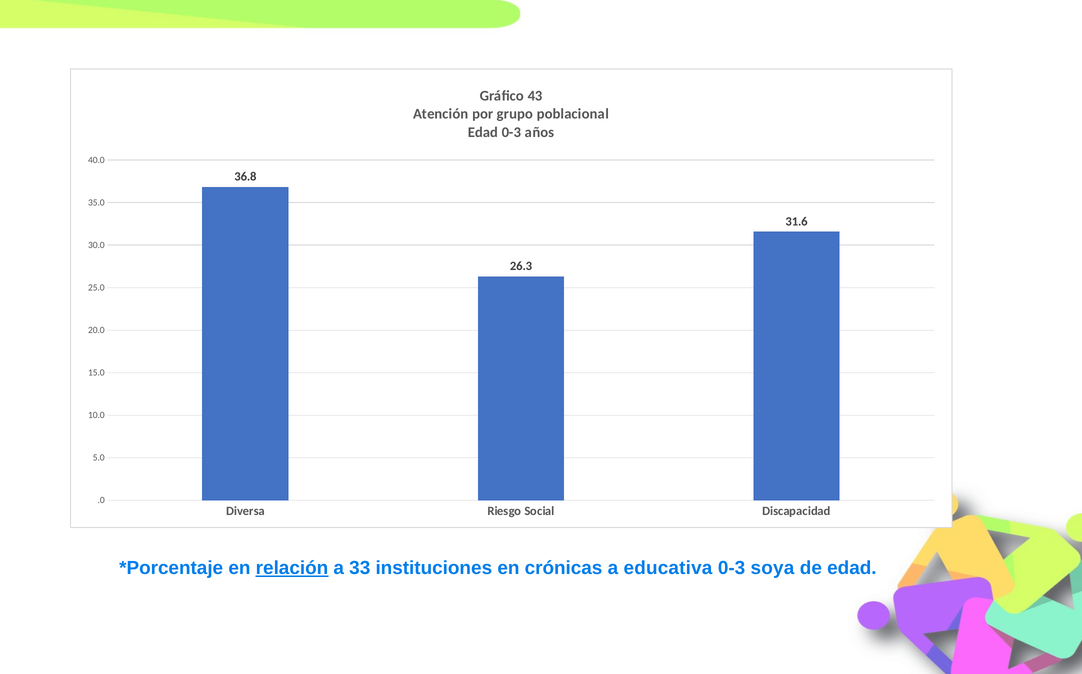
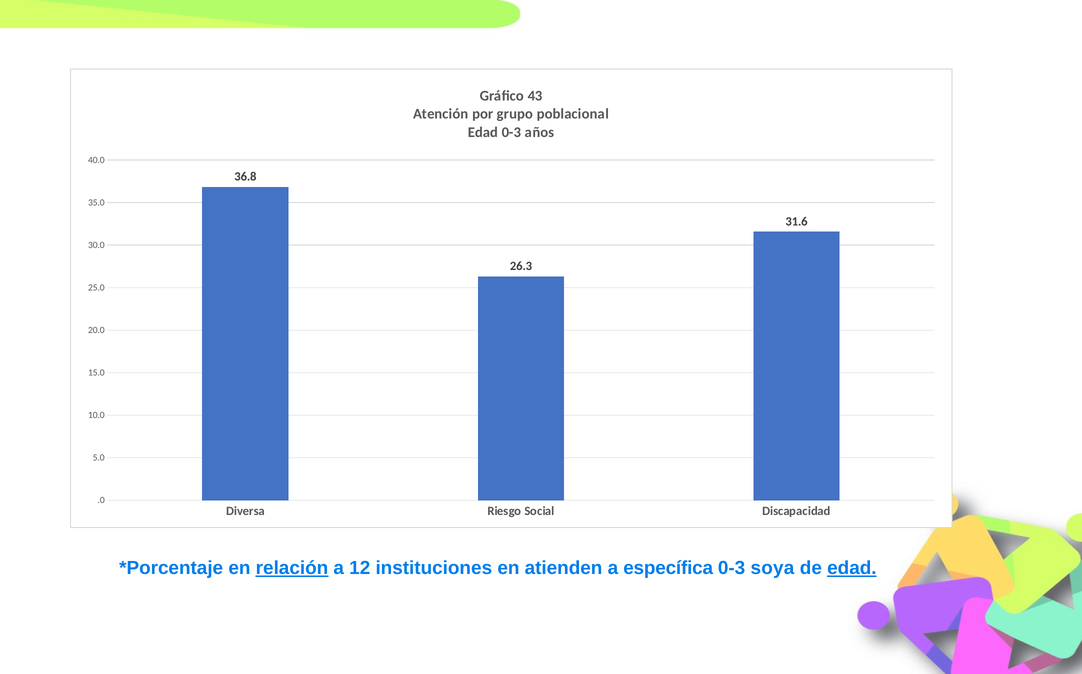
33: 33 -> 12
crónicas: crónicas -> atienden
educativa: educativa -> específica
edad at (852, 568) underline: none -> present
